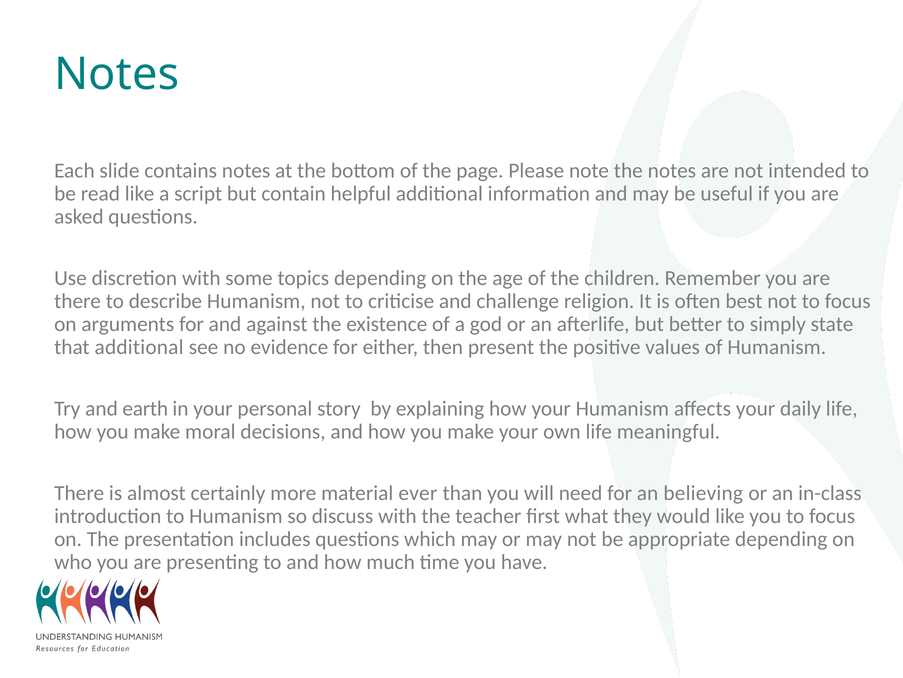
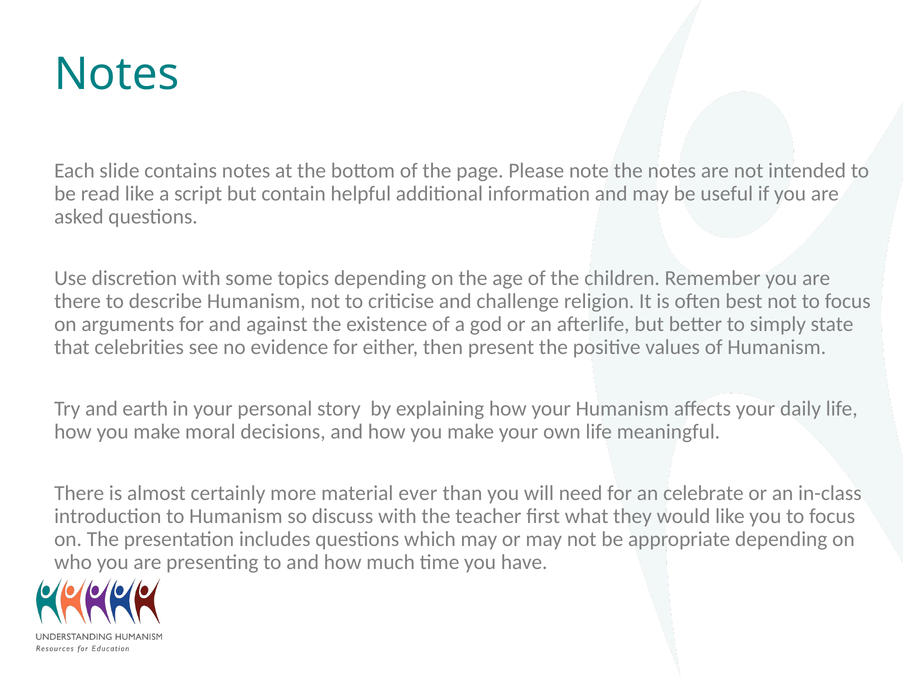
that additional: additional -> celebrities
believing: believing -> celebrate
